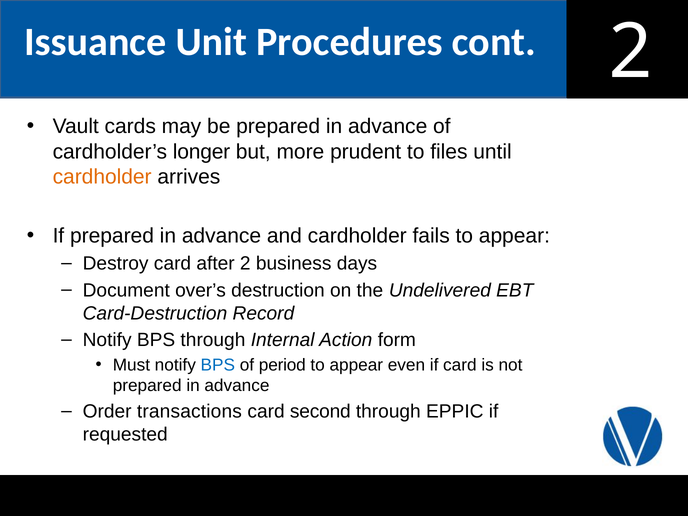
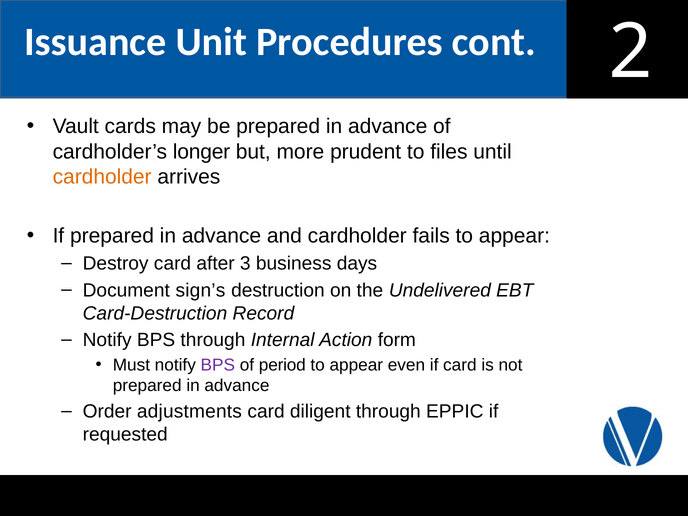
after 2: 2 -> 3
over’s: over’s -> sign’s
BPS at (218, 365) colour: blue -> purple
transactions: transactions -> adjustments
second: second -> diligent
